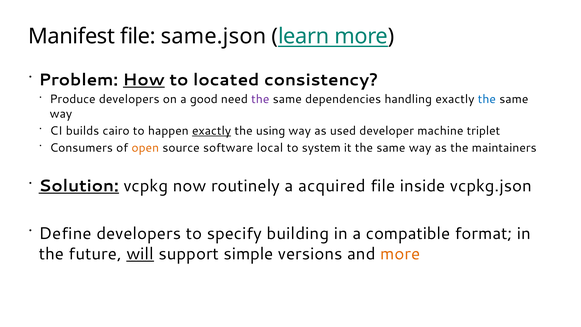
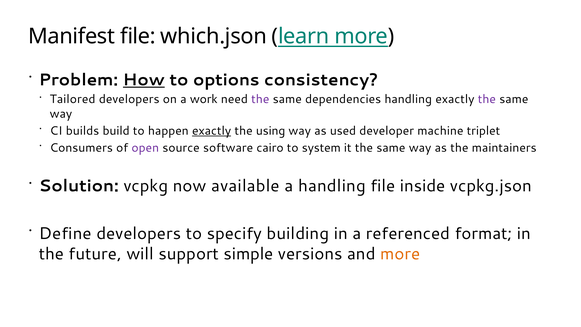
same.json: same.json -> which.json
located: located -> options
Produce: Produce -> Tailored
good: good -> work
the at (487, 99) colour: blue -> purple
cairo: cairo -> build
open colour: orange -> purple
local: local -> cairo
Solution underline: present -> none
routinely: routinely -> available
a acquired: acquired -> handling
compatible: compatible -> referenced
will underline: present -> none
